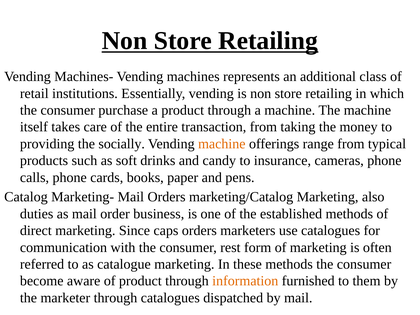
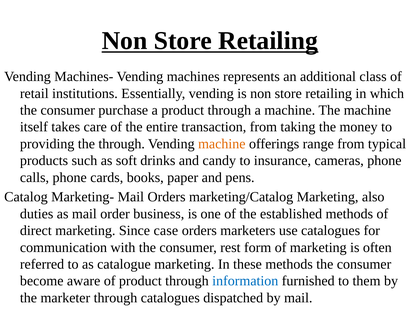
the socially: socially -> through
caps: caps -> case
information colour: orange -> blue
